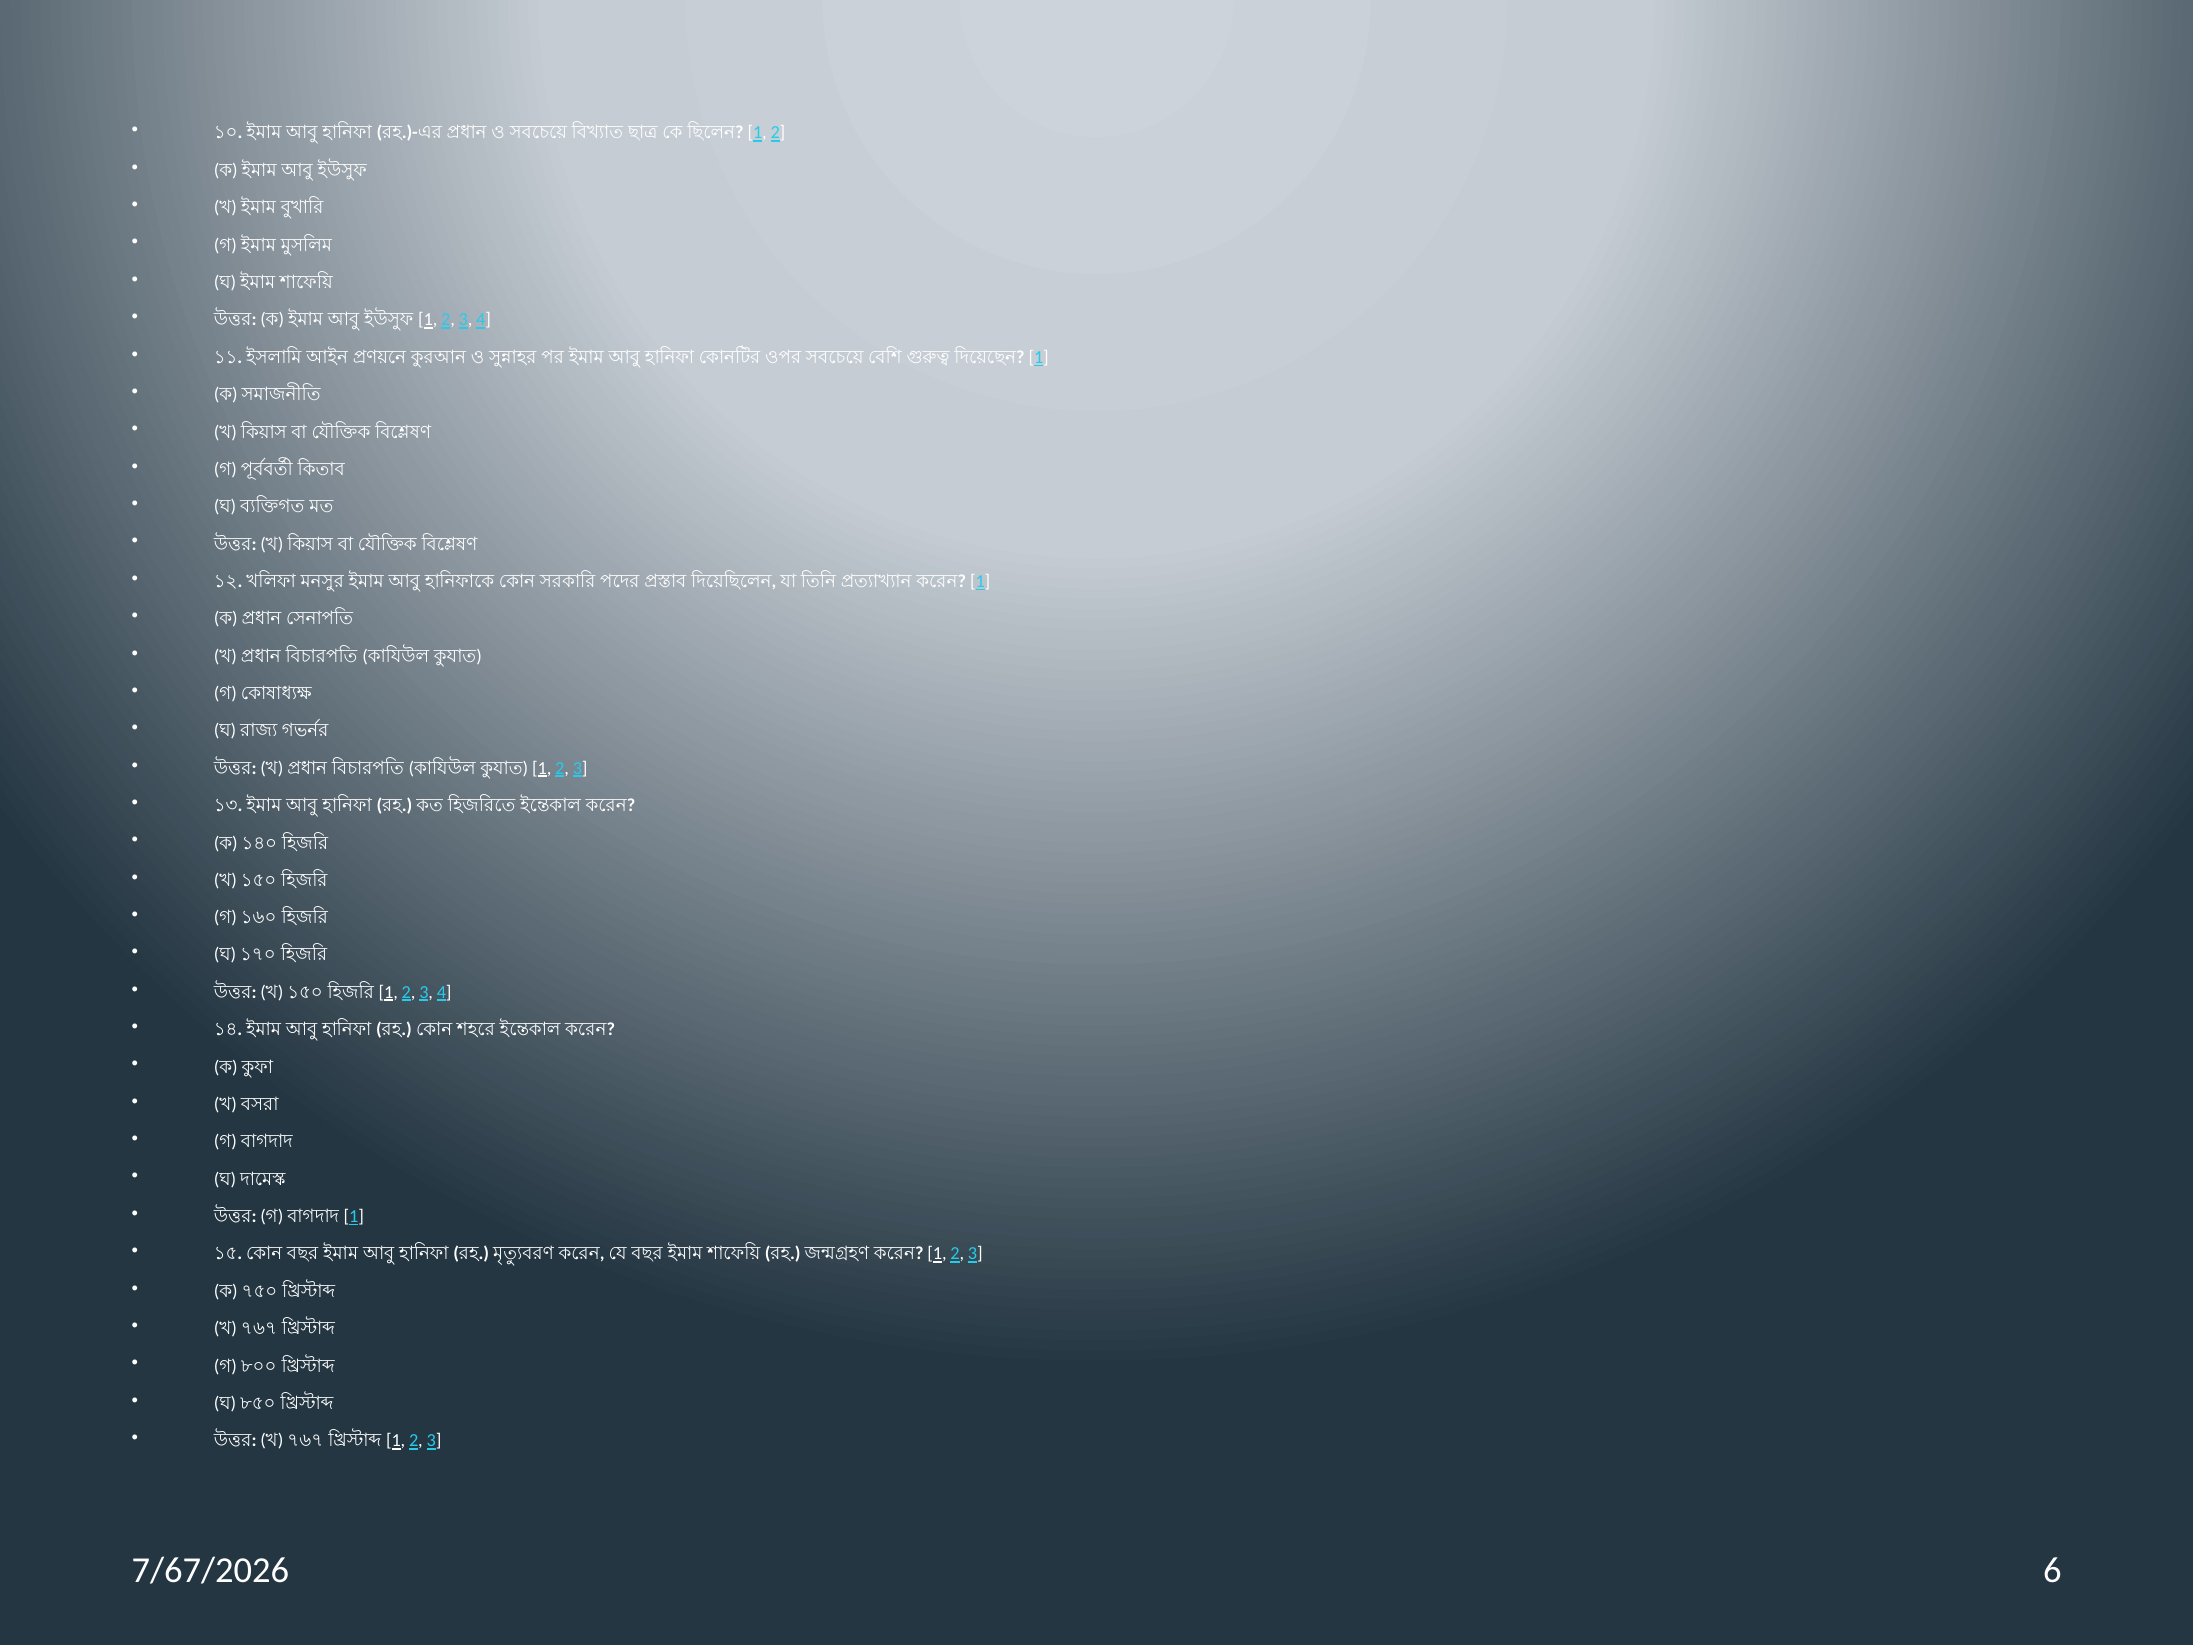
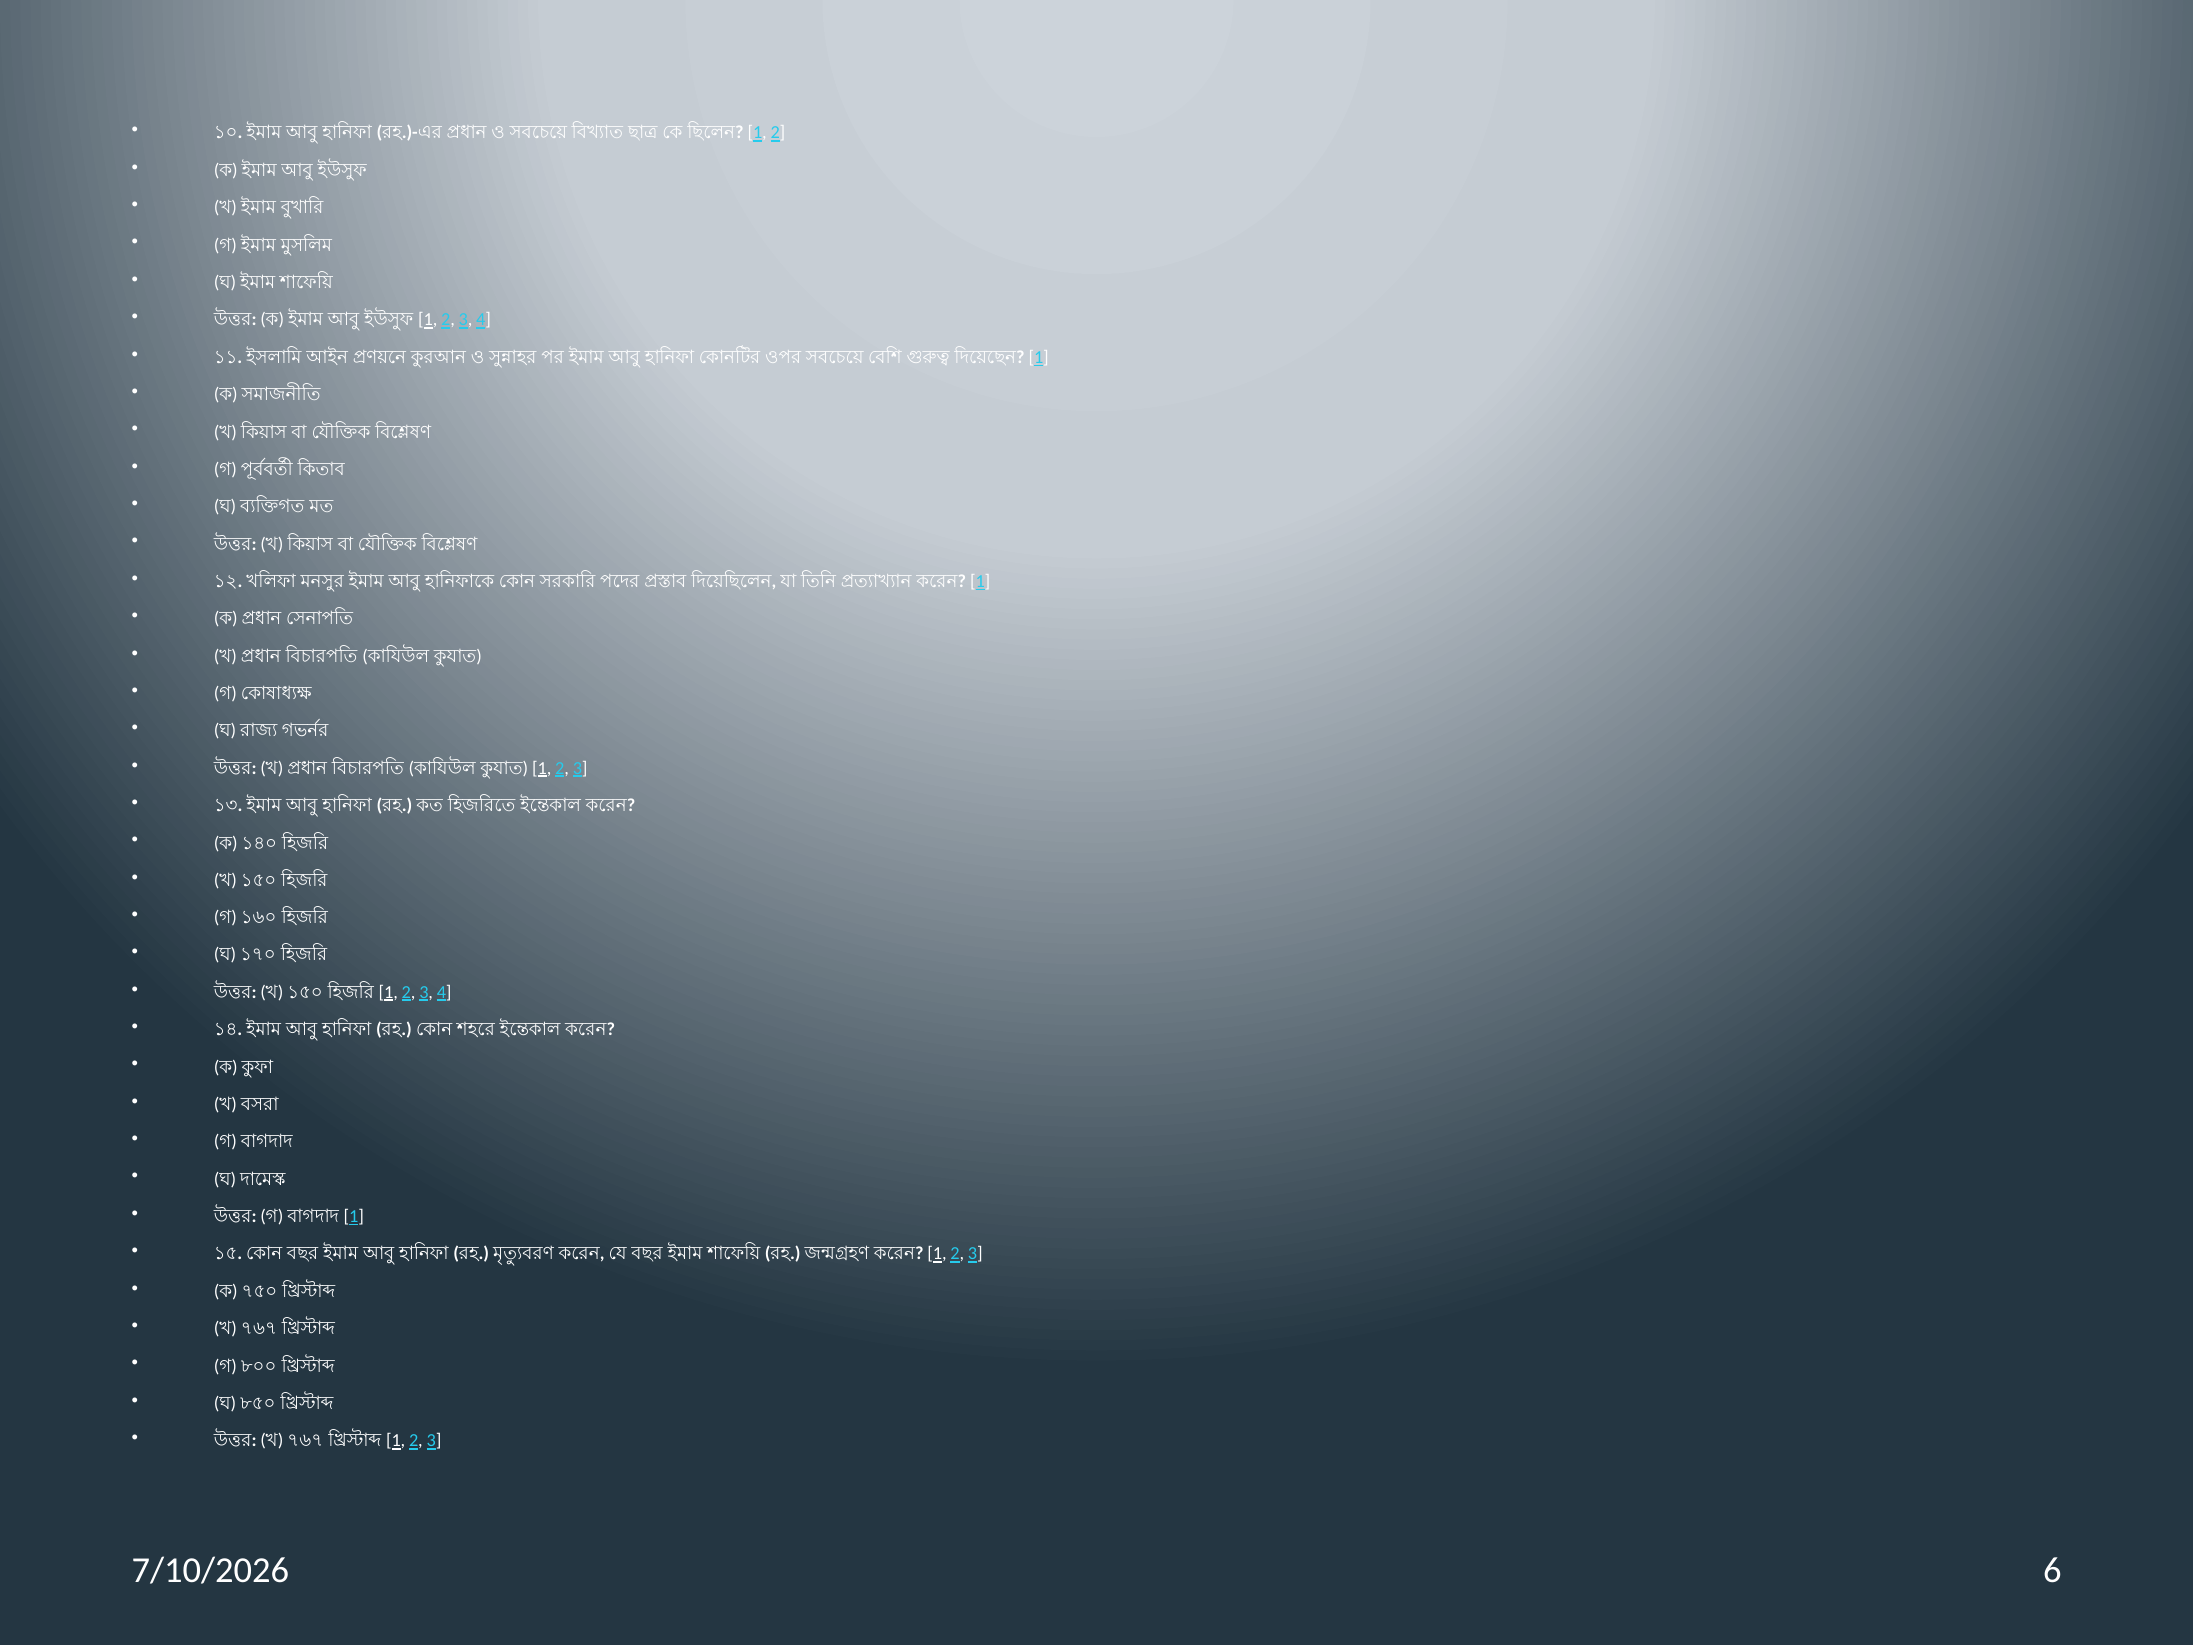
7/67/2026: 7/67/2026 -> 7/10/2026
